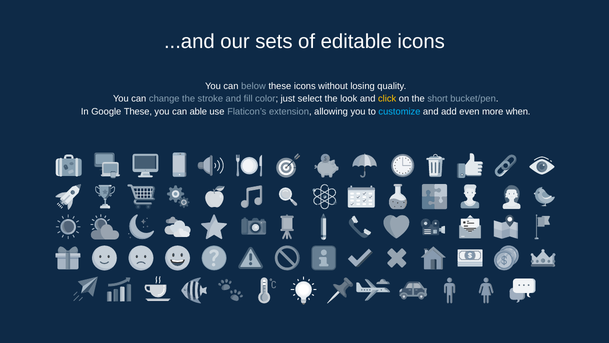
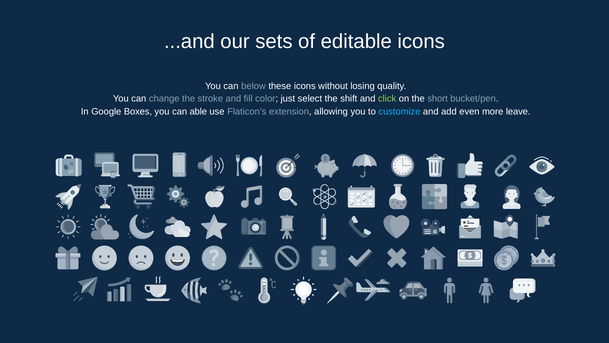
look: look -> shift
click colour: yellow -> light green
Google These: These -> Boxes
when: when -> leave
